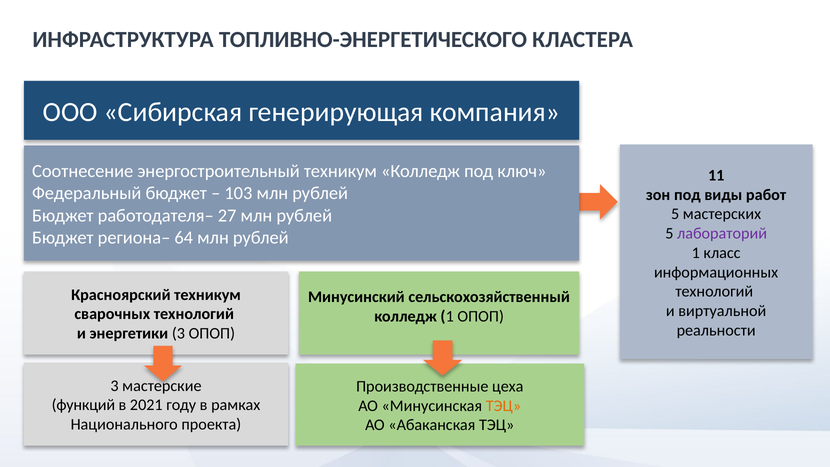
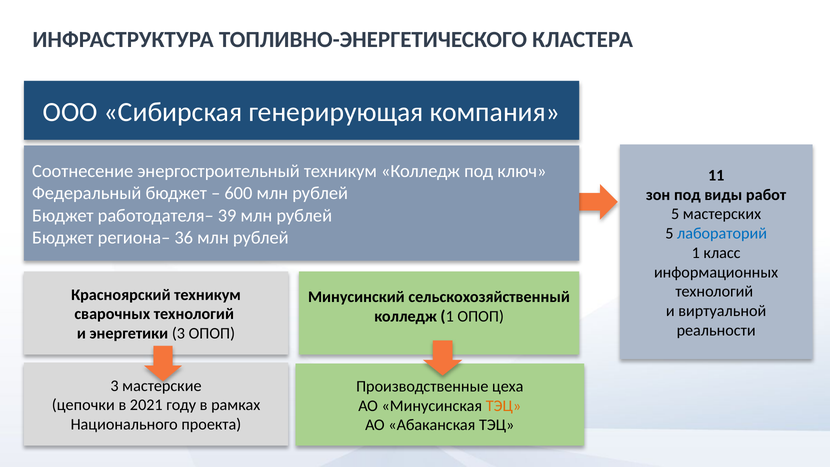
103: 103 -> 600
27: 27 -> 39
лабораторий colour: purple -> blue
64: 64 -> 36
функций: функций -> цепочки
